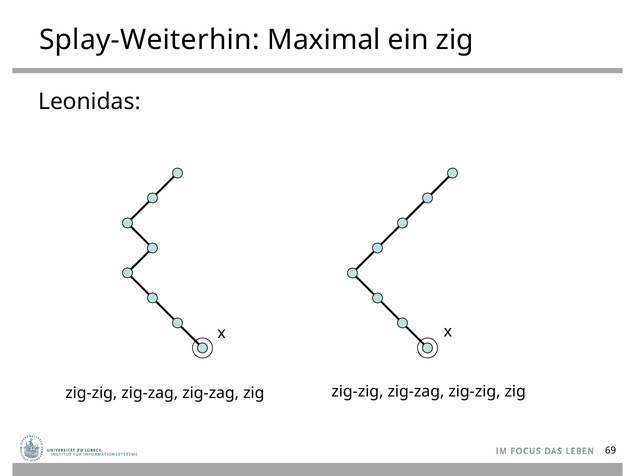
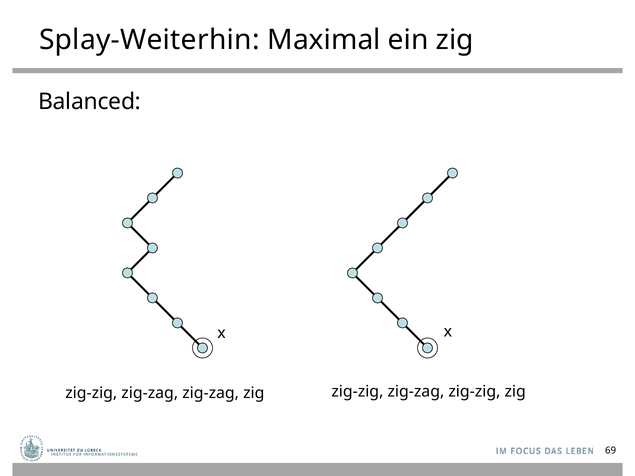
Leonidas: Leonidas -> Balanced
